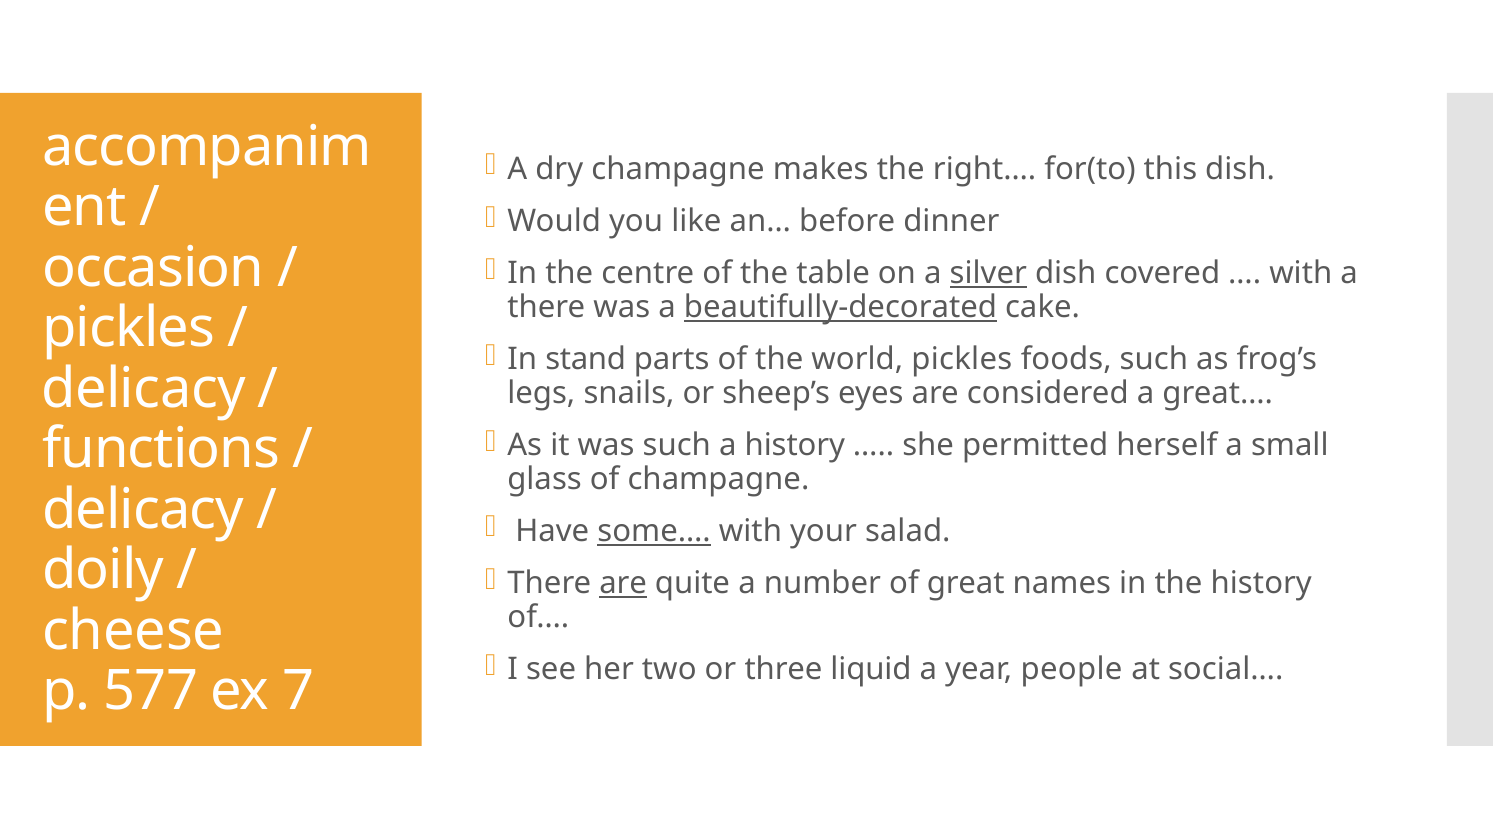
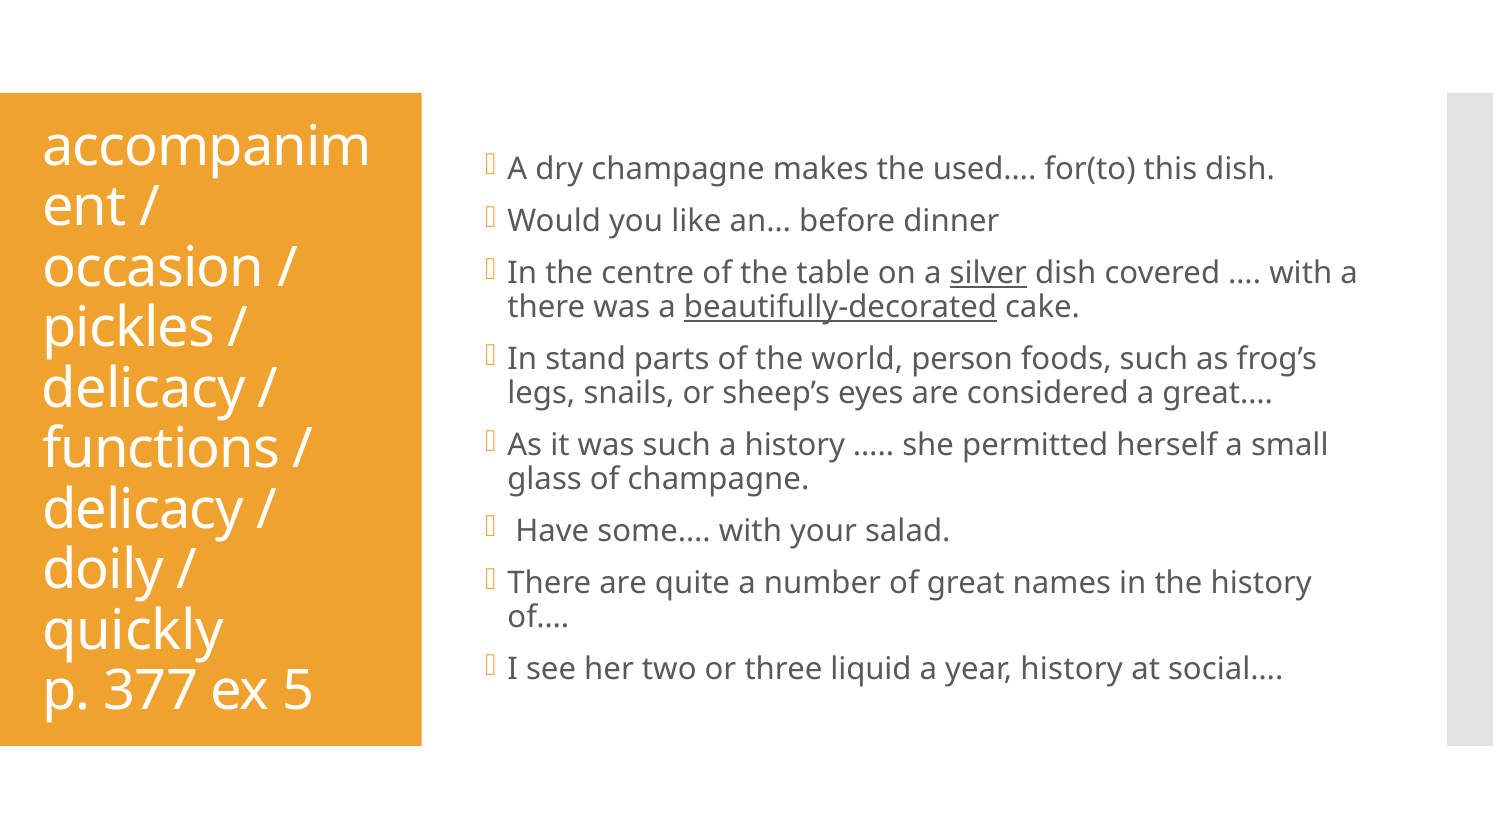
right…: right… -> used…
world pickles: pickles -> person
some… underline: present -> none
are at (623, 583) underline: present -> none
cheese: cheese -> quickly
year people: people -> history
577: 577 -> 377
7: 7 -> 5
